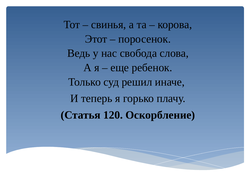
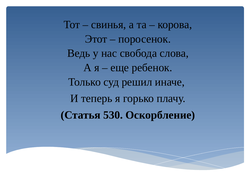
120: 120 -> 530
